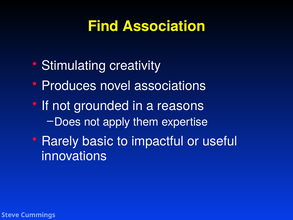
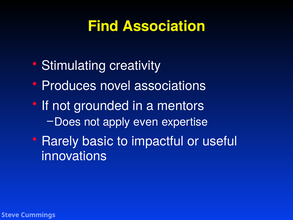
reasons: reasons -> mentors
them: them -> even
